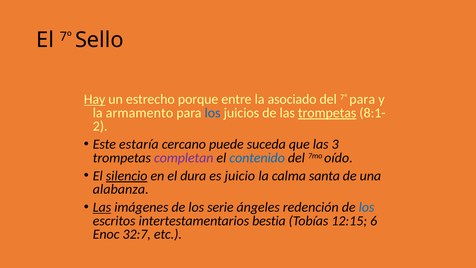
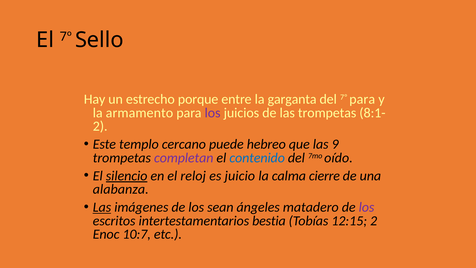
Hay underline: present -> none
asociado: asociado -> garganta
los at (213, 113) colour: blue -> purple
trompetas at (327, 113) underline: present -> none
estaría: estaría -> templo
suceda: suceda -> hebreo
3: 3 -> 9
dura: dura -> reloj
santa: santa -> cierre
serie: serie -> sean
redención: redención -> matadero
los at (367, 207) colour: blue -> purple
12:15 6: 6 -> 2
32:7: 32:7 -> 10:7
